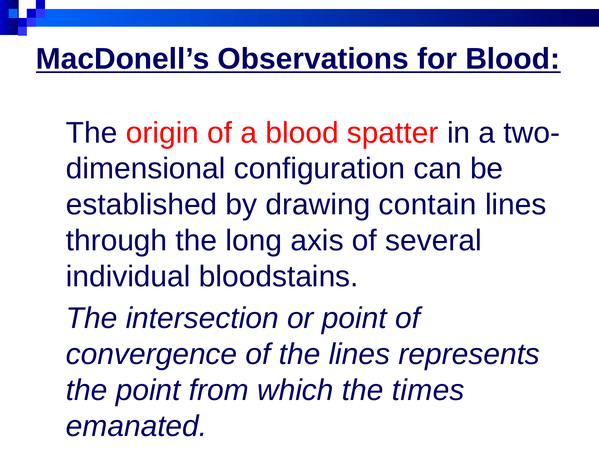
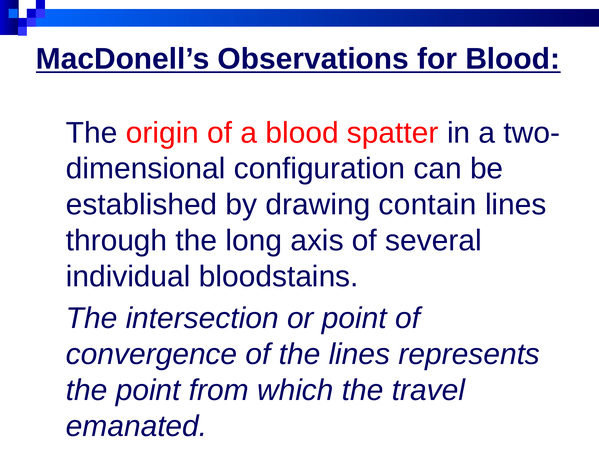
times: times -> travel
